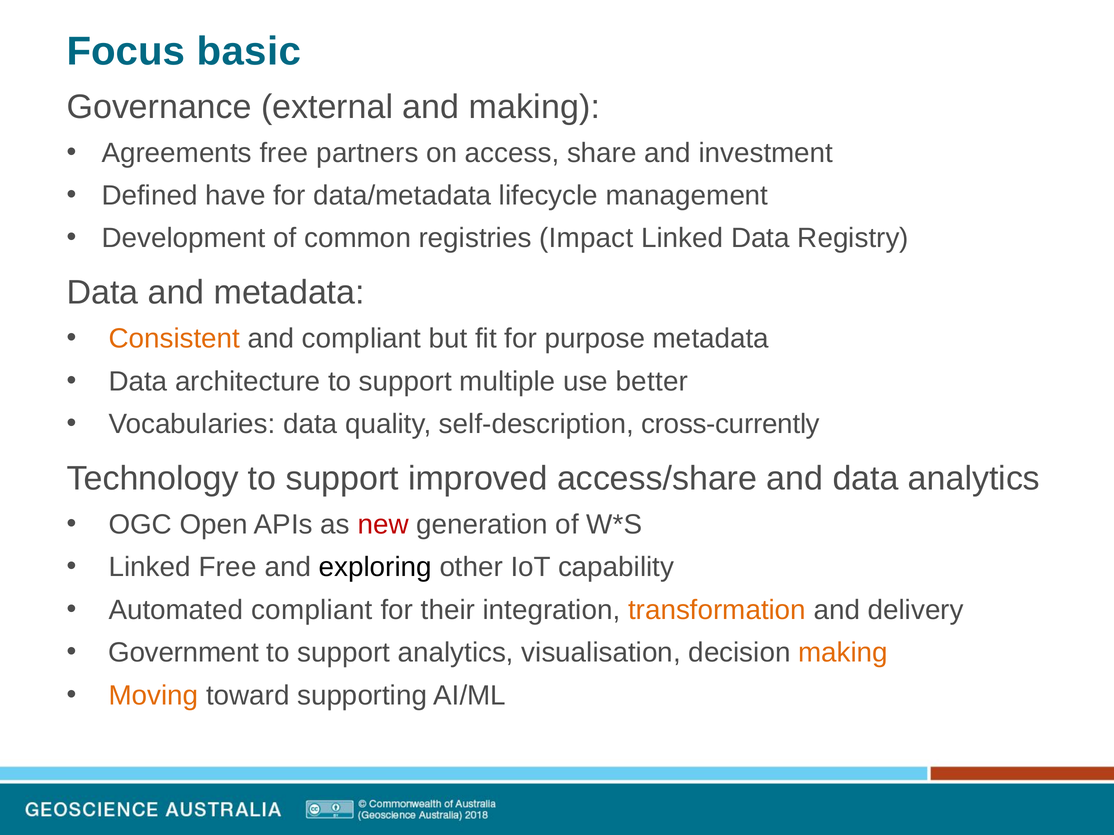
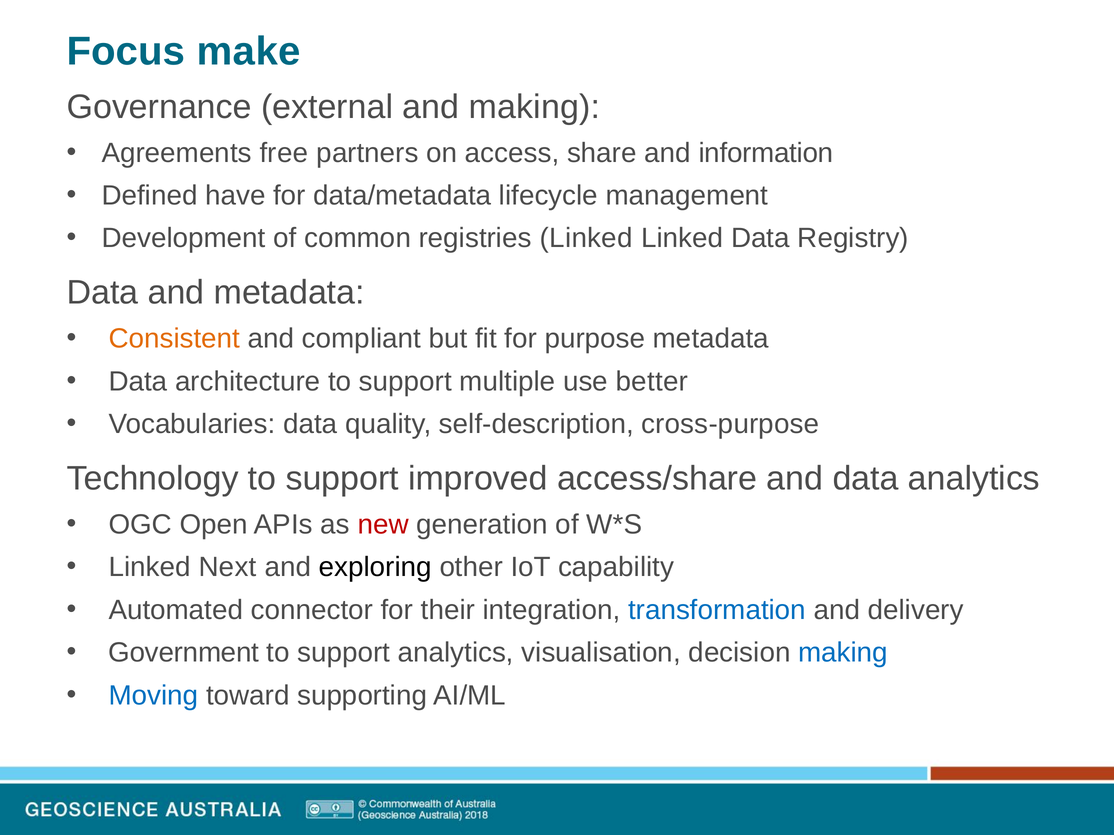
basic: basic -> make
investment: investment -> information
registries Impact: Impact -> Linked
cross-currently: cross-currently -> cross-purpose
Linked Free: Free -> Next
Automated compliant: compliant -> connector
transformation colour: orange -> blue
making at (843, 653) colour: orange -> blue
Moving colour: orange -> blue
